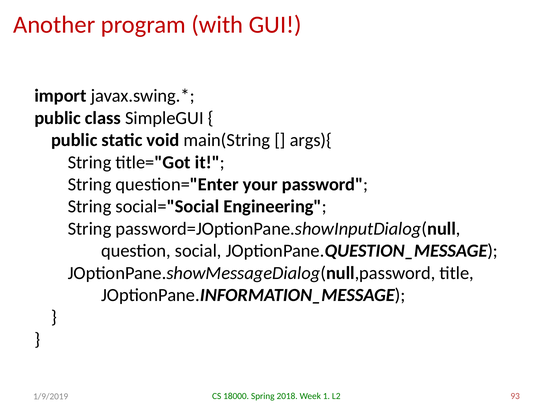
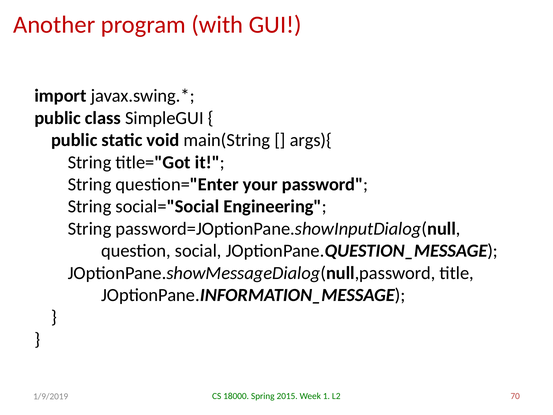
2018: 2018 -> 2015
93: 93 -> 70
